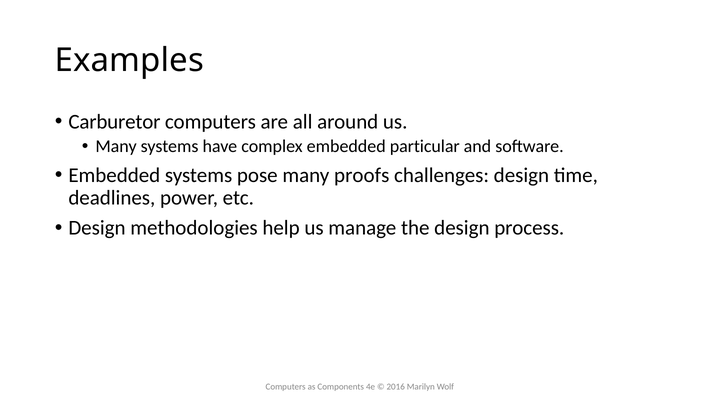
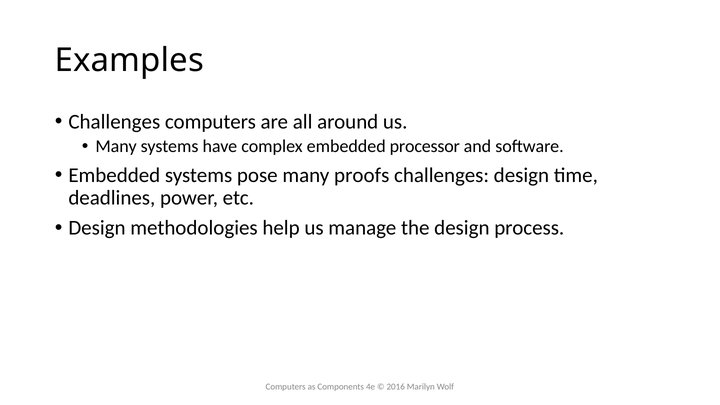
Carburetor at (114, 122): Carburetor -> Challenges
particular: particular -> processor
